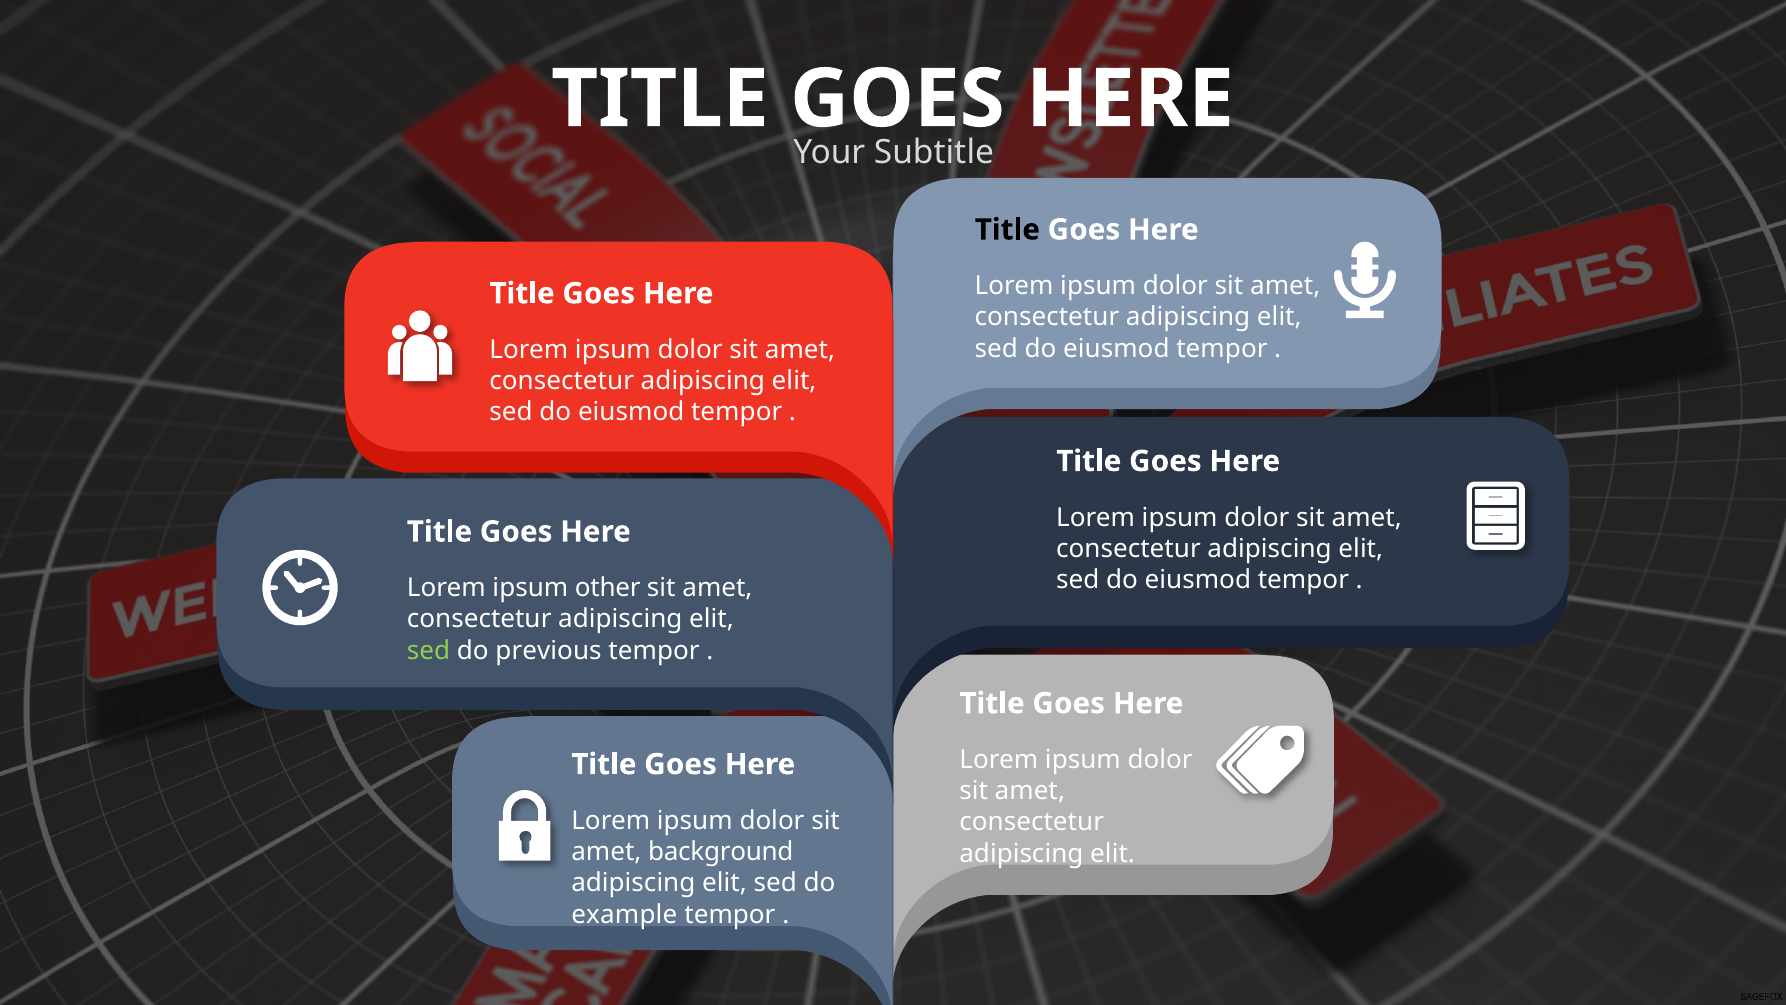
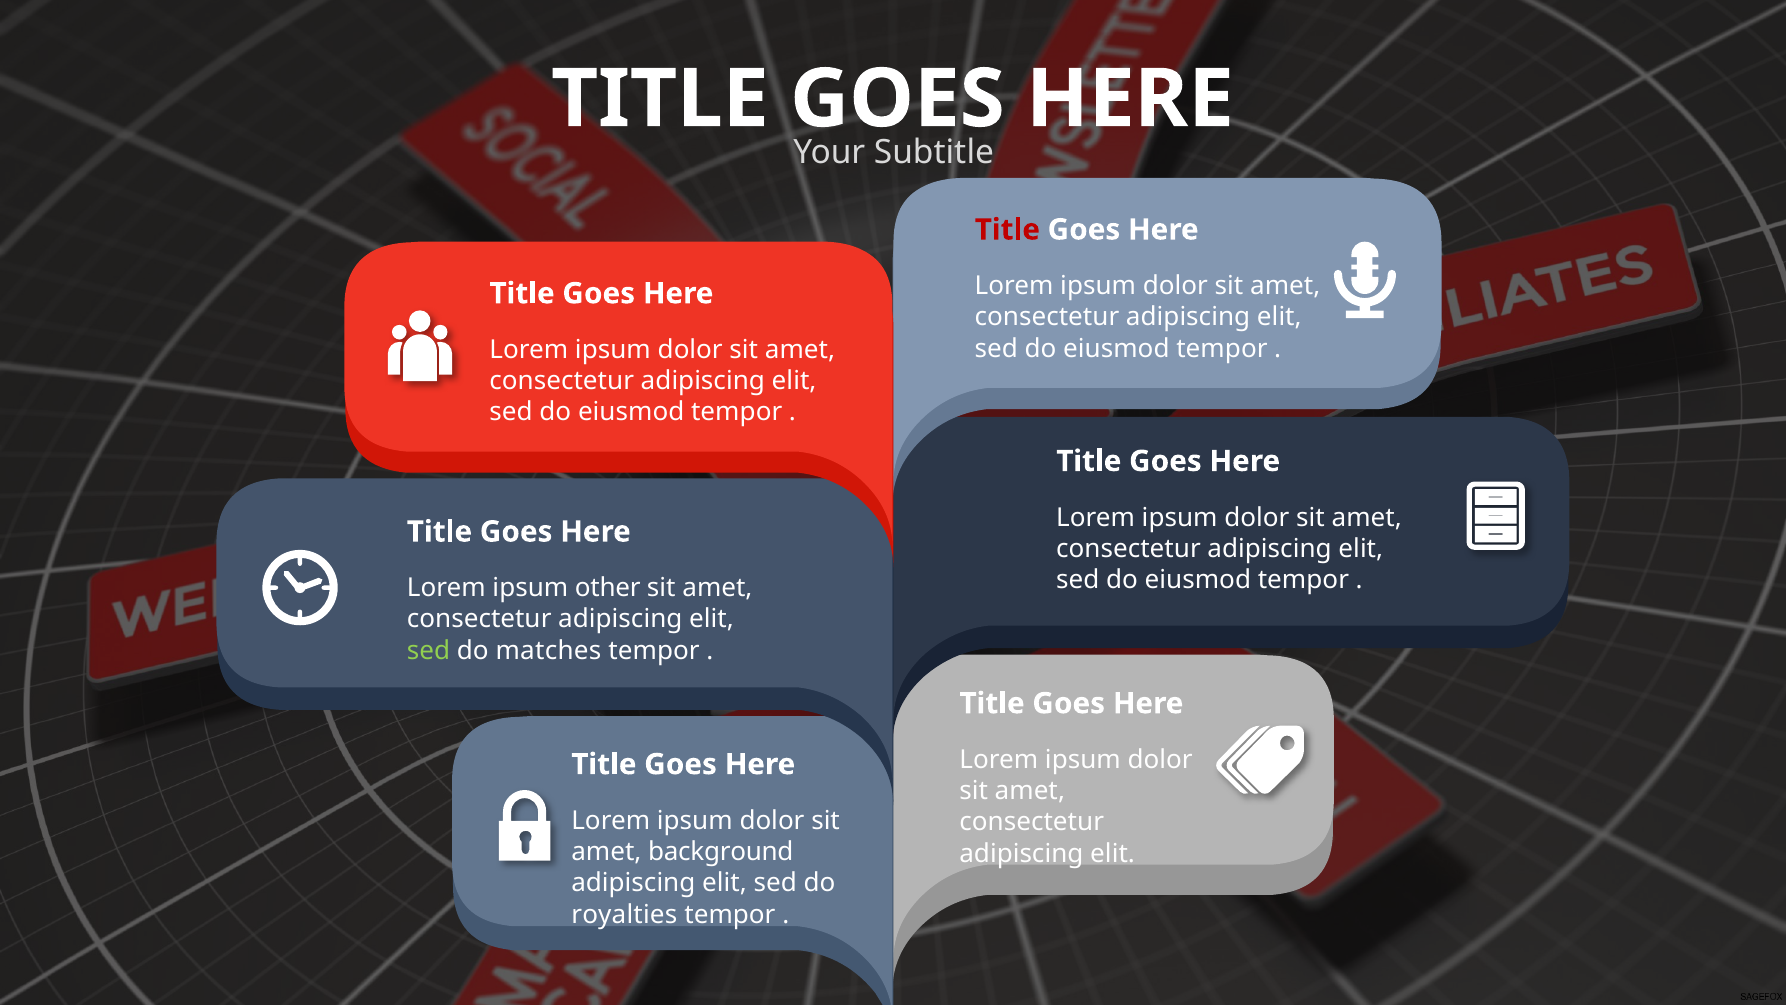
Title at (1007, 230) colour: black -> red
previous: previous -> matches
example: example -> royalties
